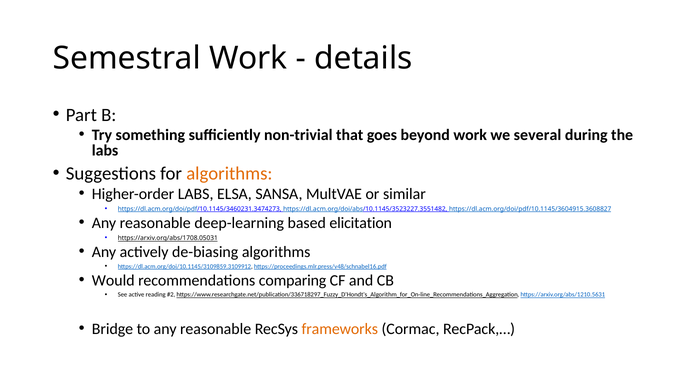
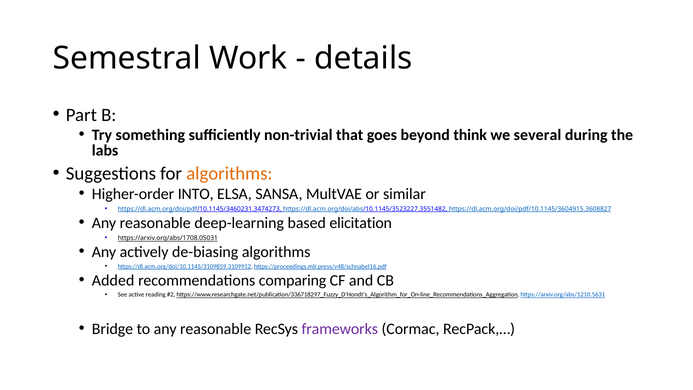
beyond work: work -> think
Higher-order LABS: LABS -> INTO
Would: Would -> Added
frameworks colour: orange -> purple
